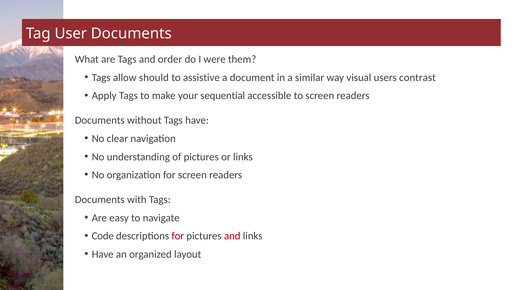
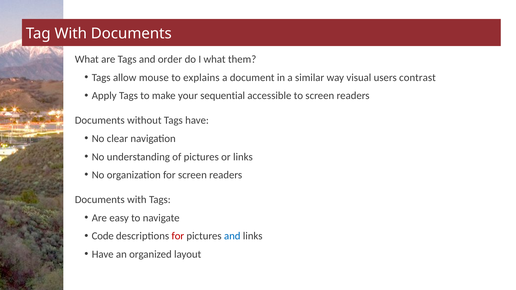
Tag User: User -> With
I were: were -> what
should: should -> mouse
assistive: assistive -> explains
and at (232, 236) colour: red -> blue
